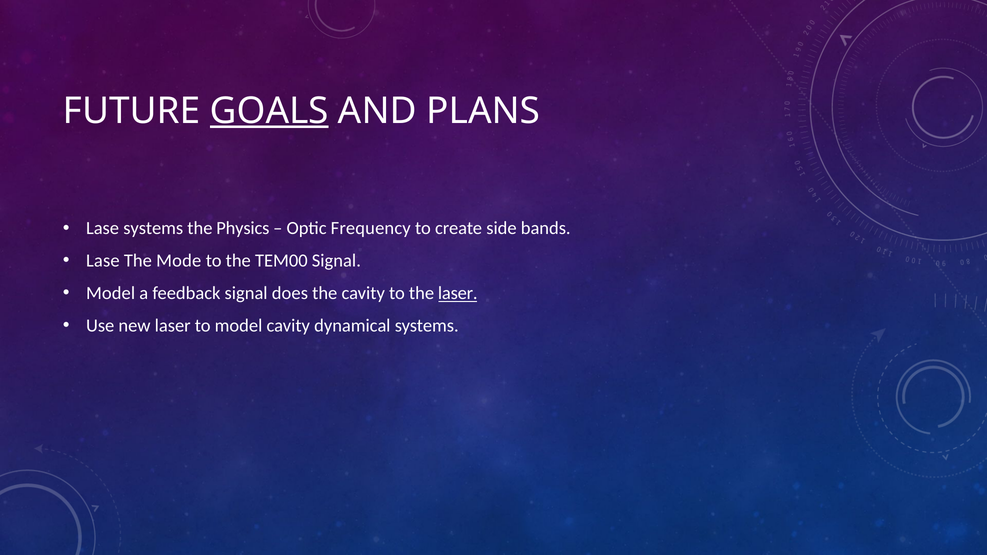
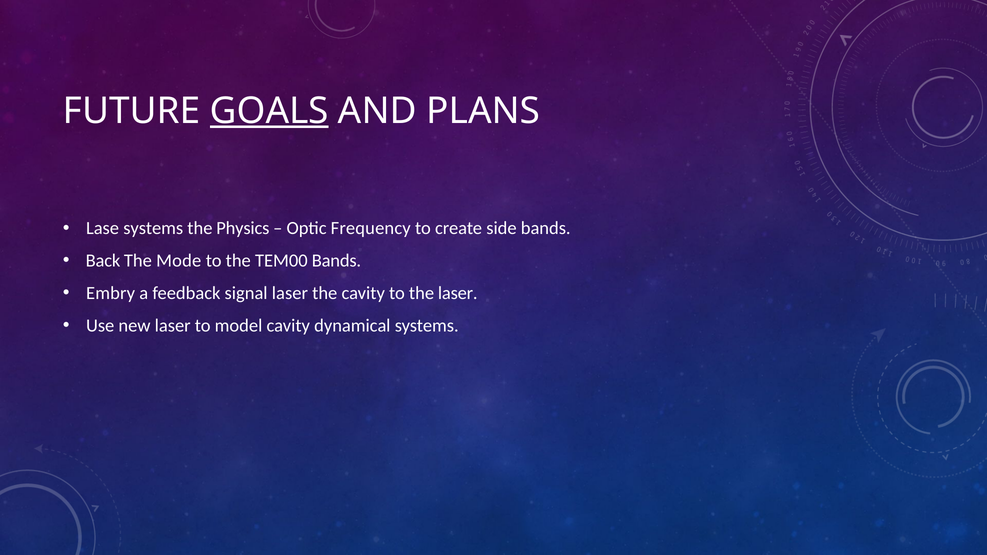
Lase at (103, 261): Lase -> Back
TEM00 Signal: Signal -> Bands
Model at (111, 293): Model -> Embry
signal does: does -> laser
laser at (458, 293) underline: present -> none
